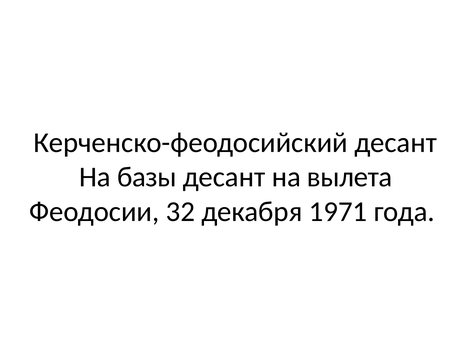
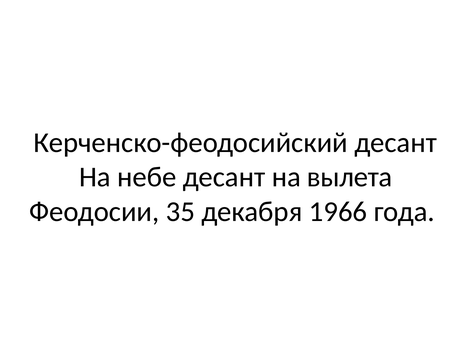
базы: базы -> небе
32: 32 -> 35
1971: 1971 -> 1966
